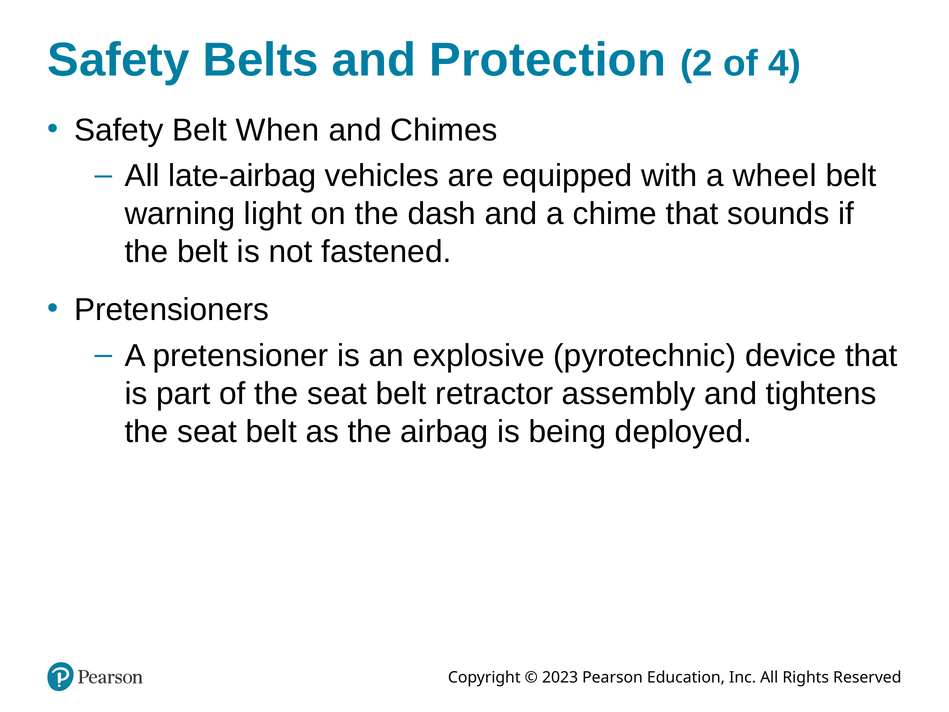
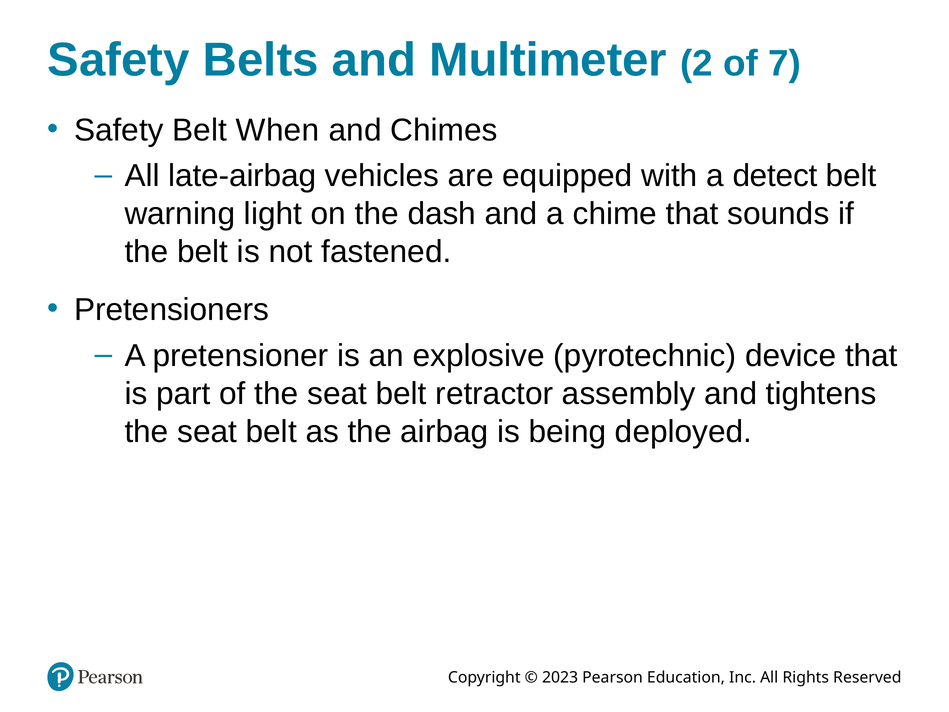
Protection: Protection -> Multimeter
4: 4 -> 7
wheel: wheel -> detect
